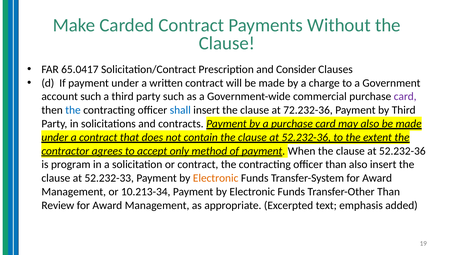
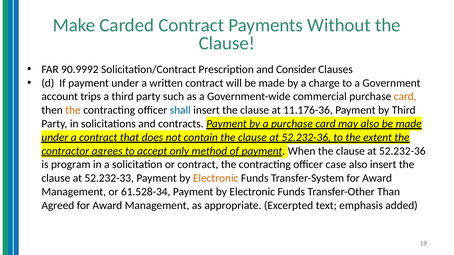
65.0417: 65.0417 -> 90.9992
account such: such -> trips
card at (405, 97) colour: purple -> orange
the at (73, 110) colour: blue -> orange
72.232-36: 72.232-36 -> 11.176-36
officer than: than -> case
10.213-34: 10.213-34 -> 61.528-34
Review: Review -> Agreed
